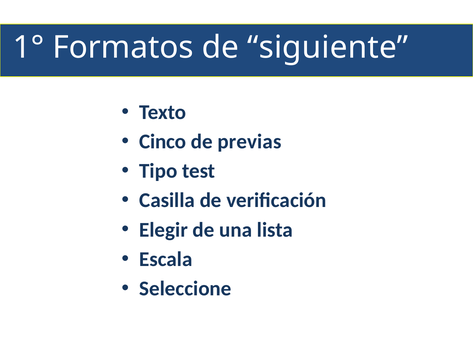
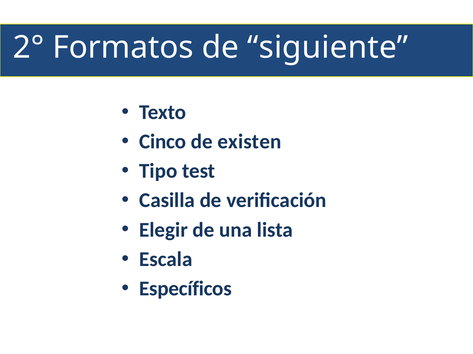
1°: 1° -> 2°
previas: previas -> existen
Seleccione: Seleccione -> Específicos
